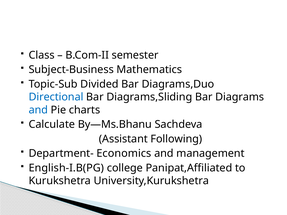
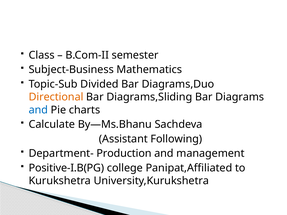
Directional colour: blue -> orange
Economics: Economics -> Production
English-I.B(PG: English-I.B(PG -> Positive-I.B(PG
